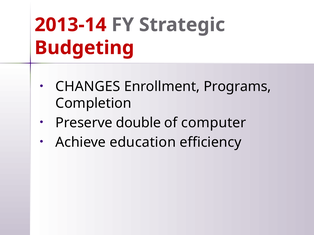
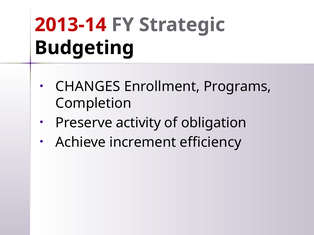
Budgeting colour: red -> black
double: double -> activity
computer: computer -> obligation
education: education -> increment
